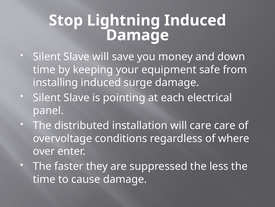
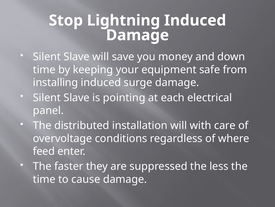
will care: care -> with
over: over -> feed
